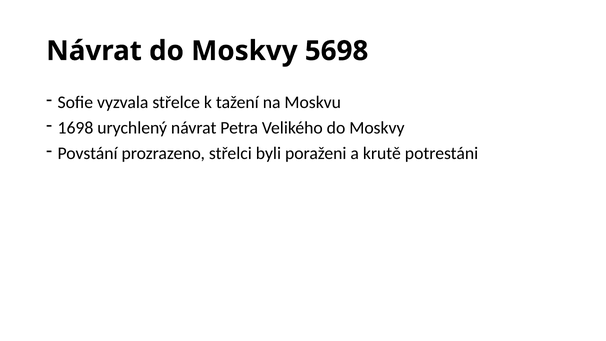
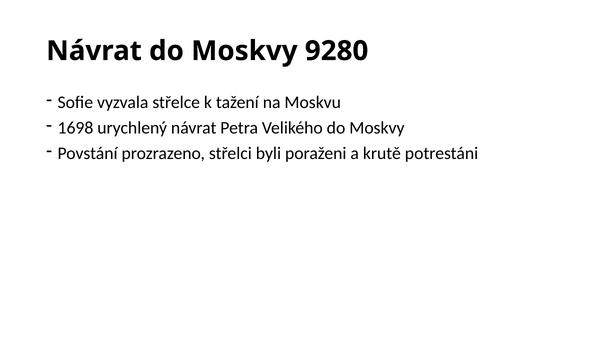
5698: 5698 -> 9280
